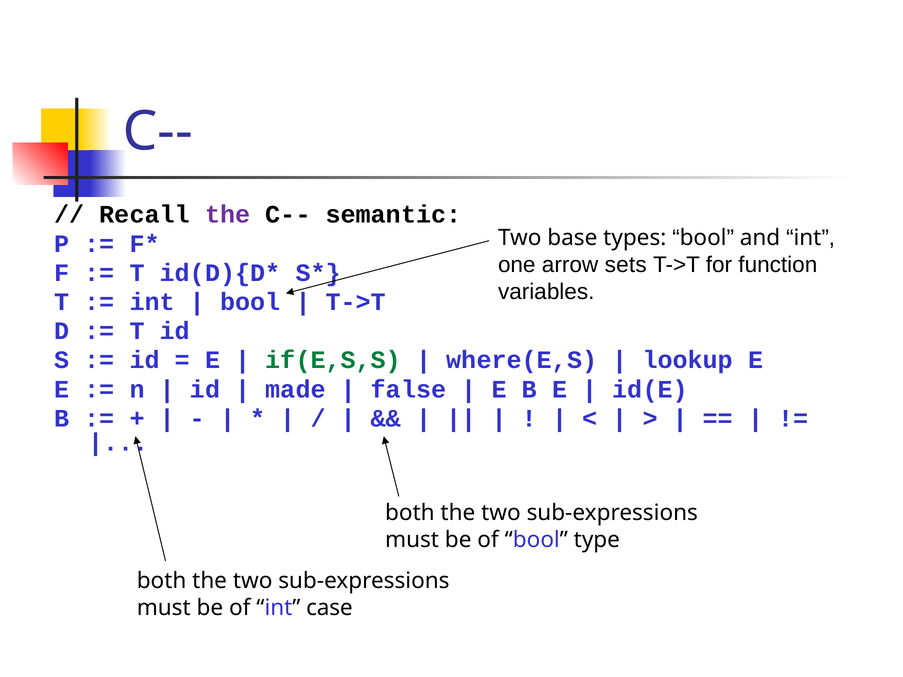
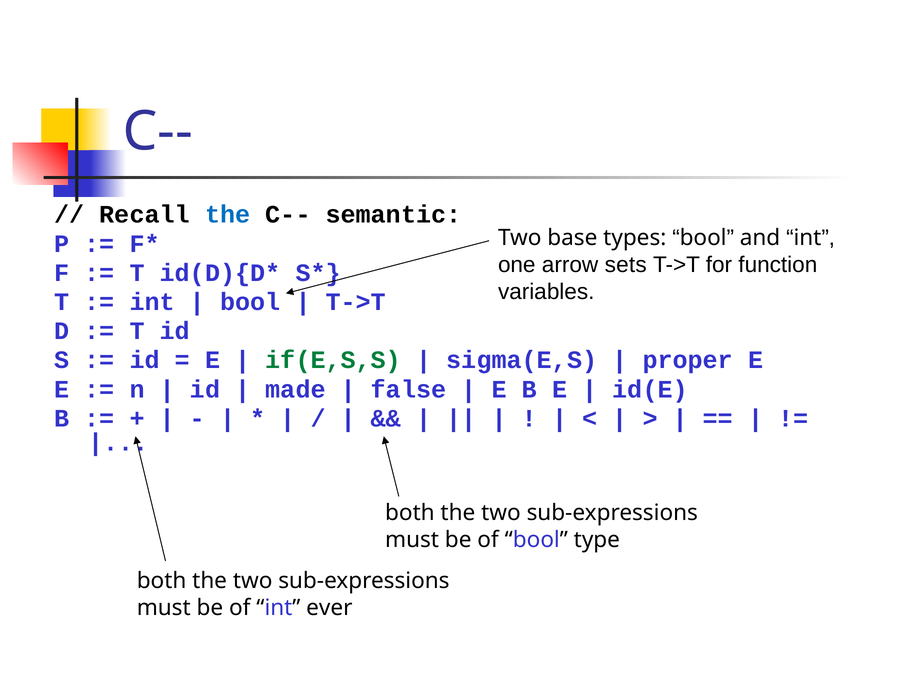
the at (228, 215) colour: purple -> blue
where(E,S: where(E,S -> sigma(E,S
lookup: lookup -> proper
case: case -> ever
